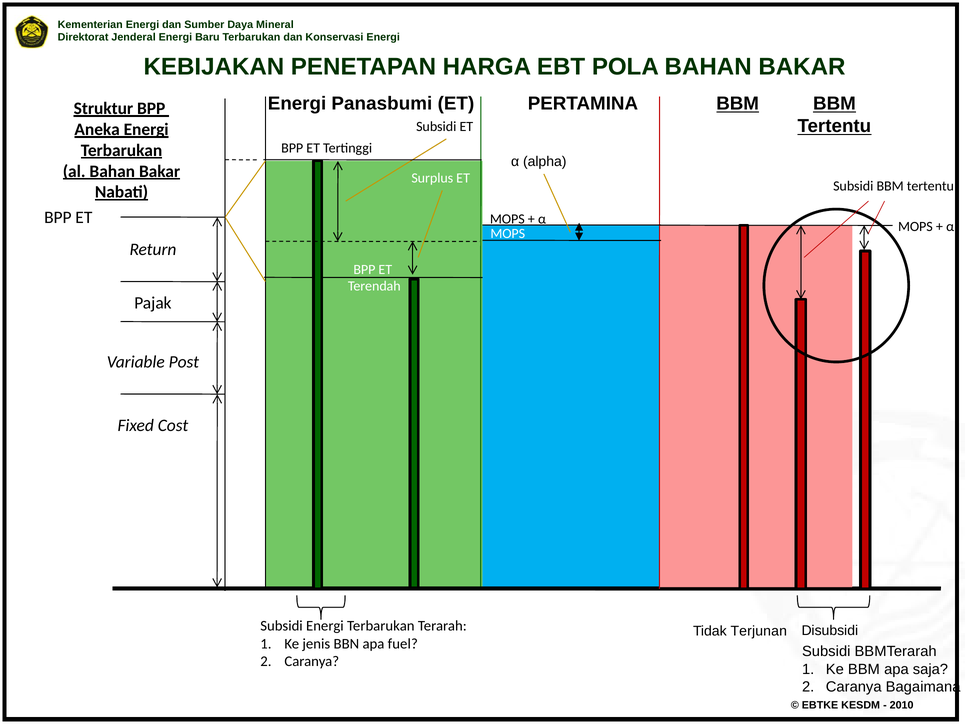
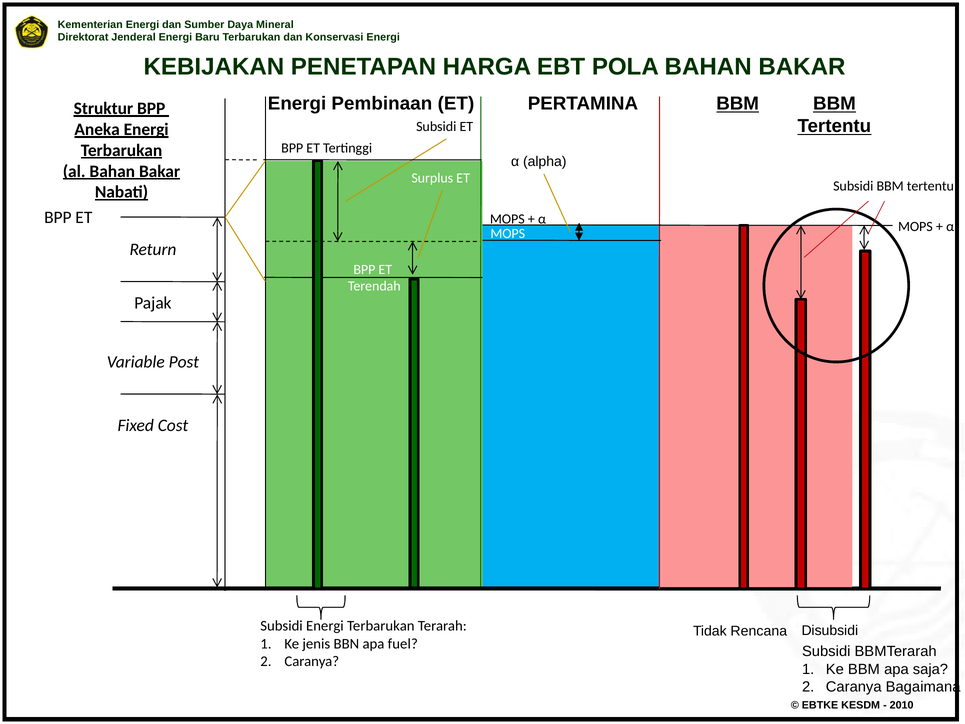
Panasbumi: Panasbumi -> Pembinaan
Terjunan: Terjunan -> Rencana
